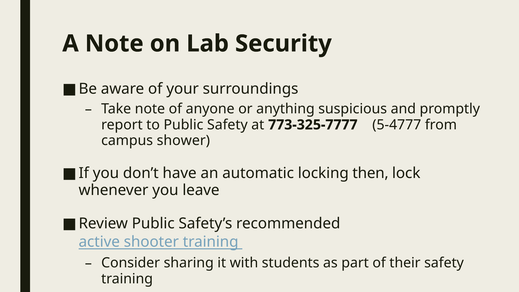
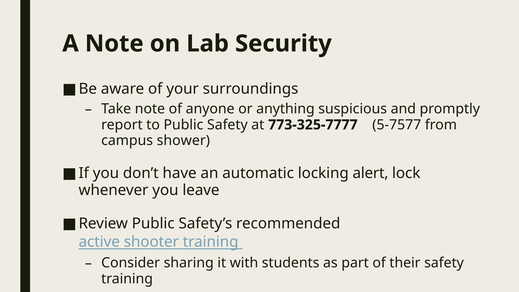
5-4777: 5-4777 -> 5-7577
then: then -> alert
